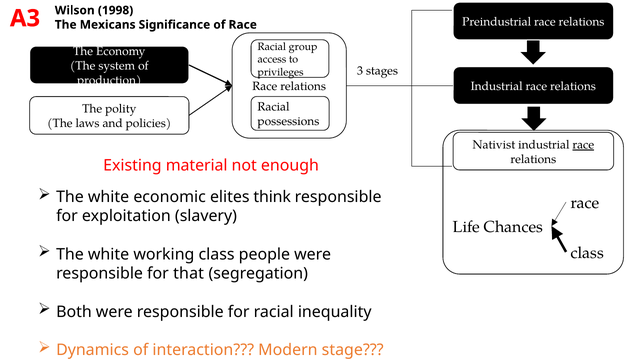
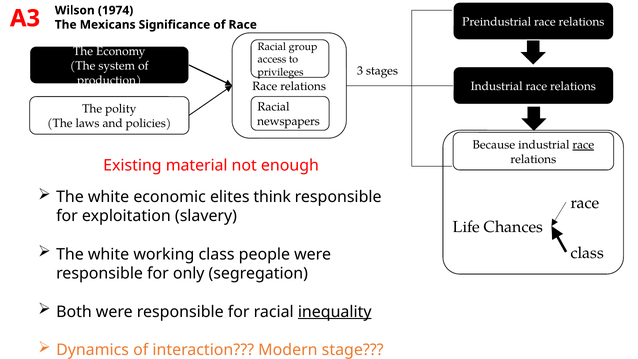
1998: 1998 -> 1974
possessions: possessions -> newspapers
Nativist: Nativist -> Because
that: that -> only
inequality underline: none -> present
